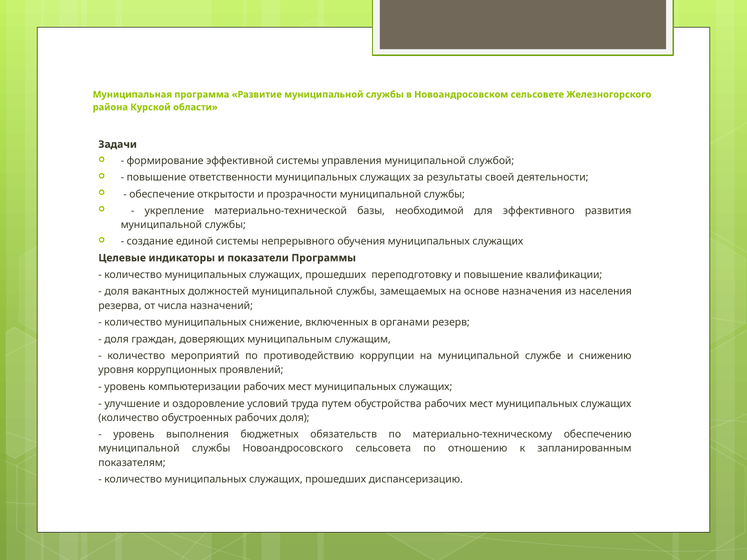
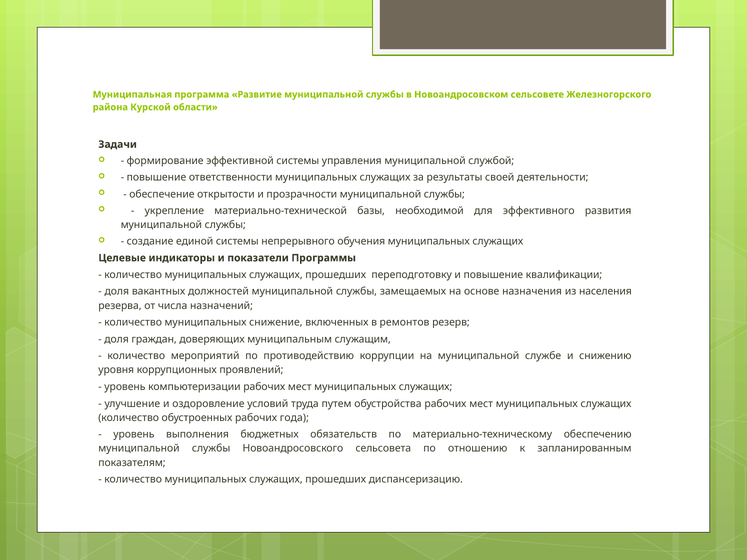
органами: органами -> ремонтов
рабочих доля: доля -> года
